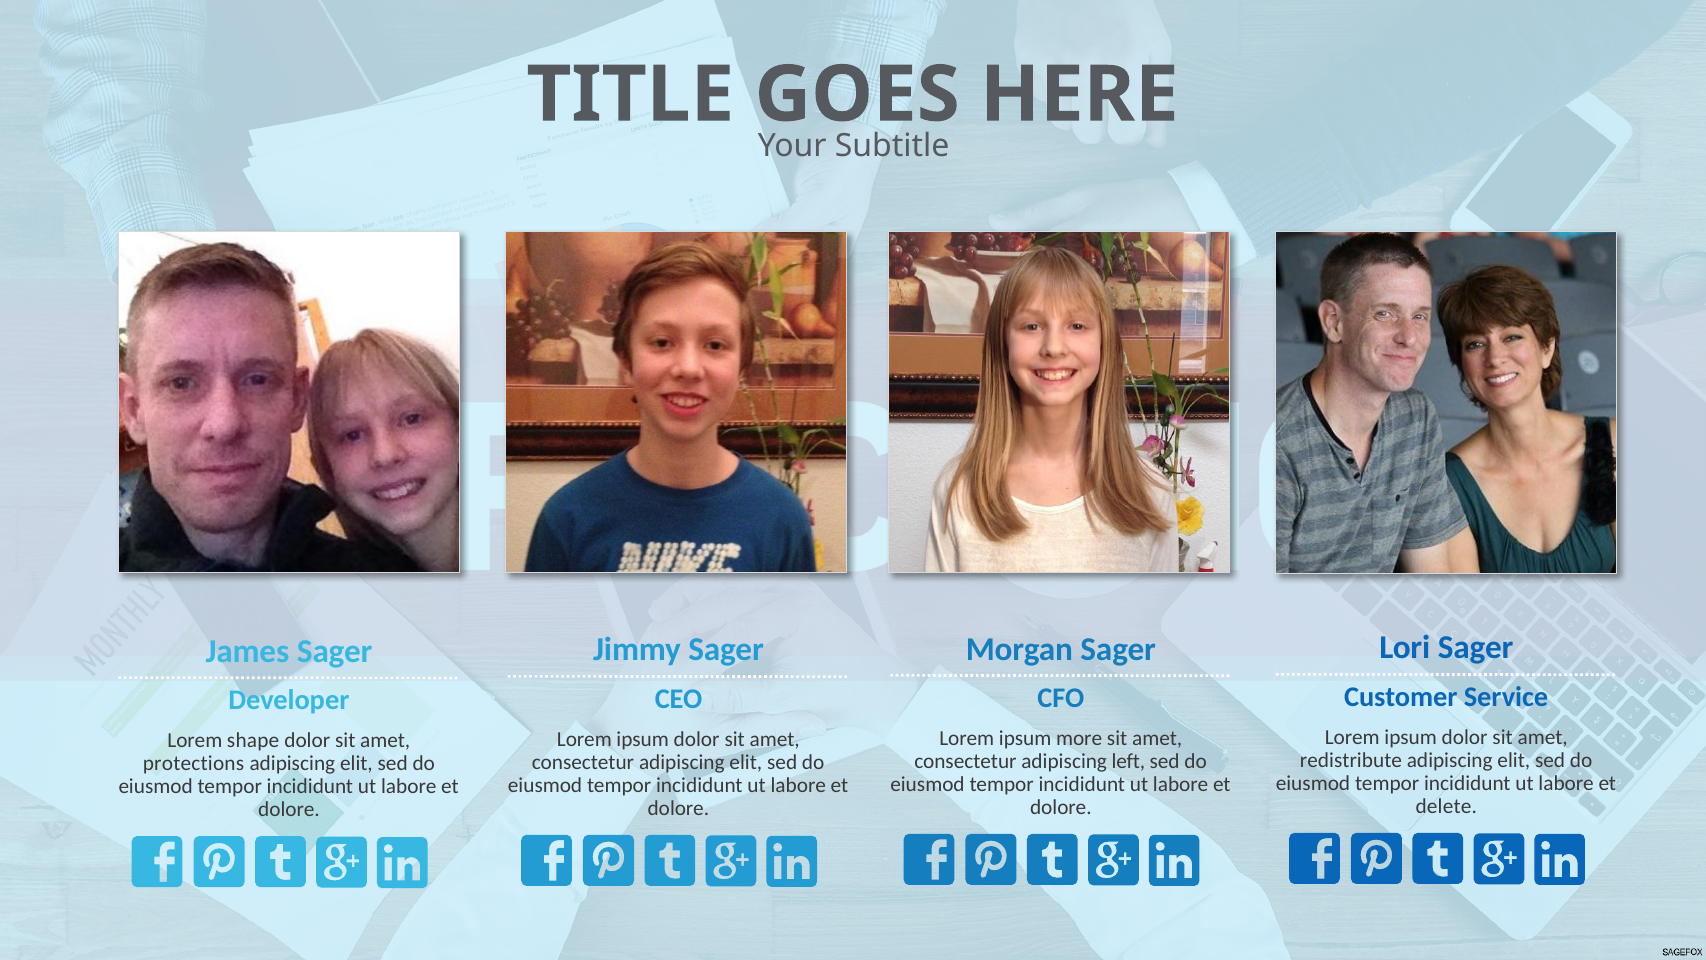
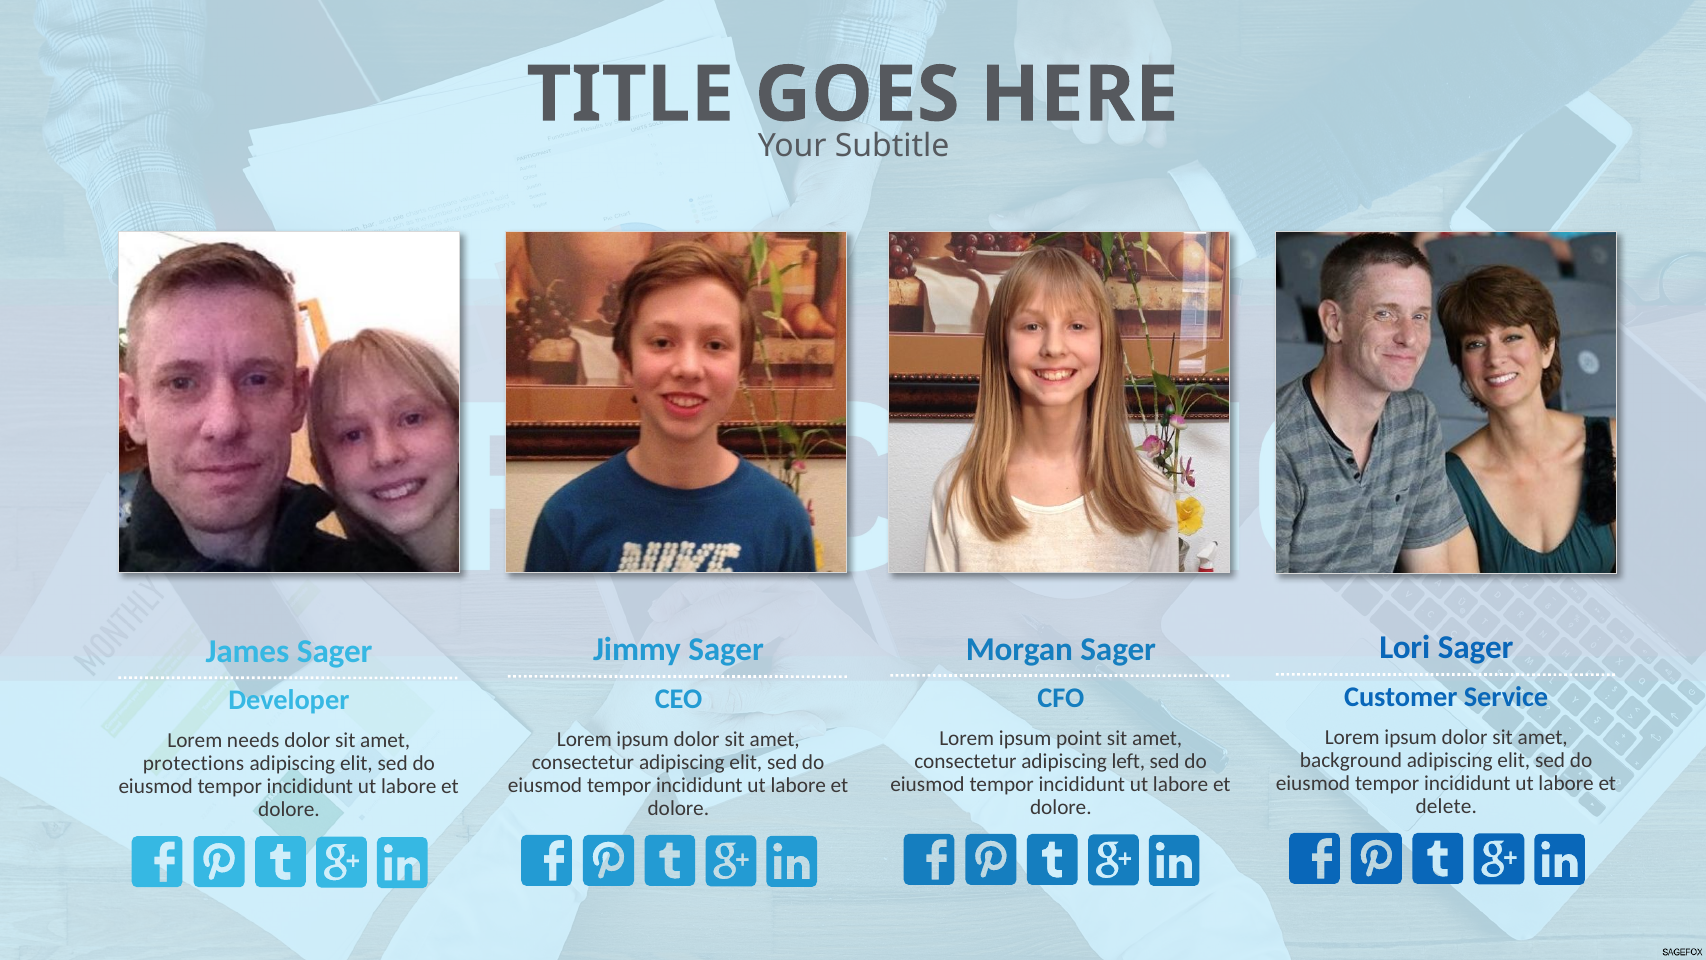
more: more -> point
shape: shape -> needs
redistribute: redistribute -> background
